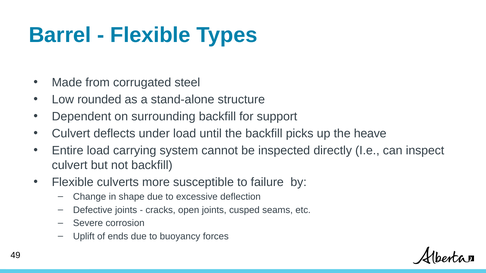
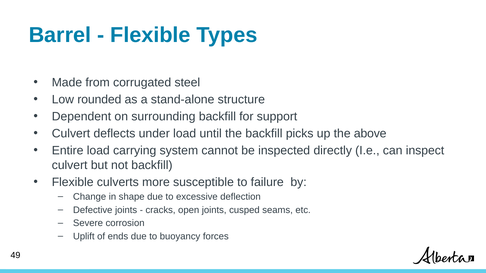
heave: heave -> above
